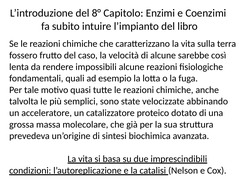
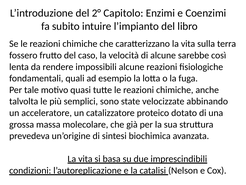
8°: 8° -> 2°
